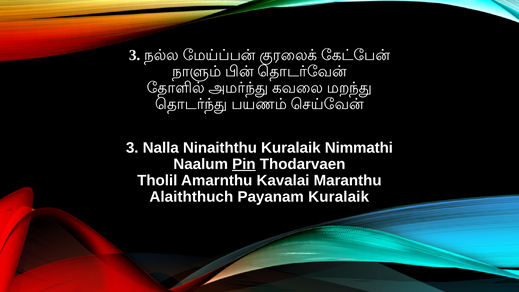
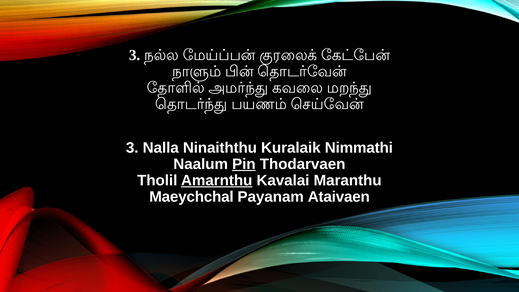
Amarnthu underline: none -> present
Alaiththuch: Alaiththuch -> Maeychchal
Payanam Kuralaik: Kuralaik -> Ataivaen
